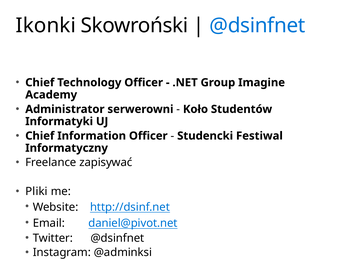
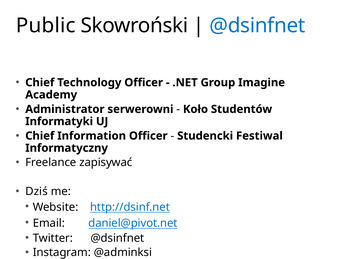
Ikonki: Ikonki -> Public
Pliki: Pliki -> Dziś
